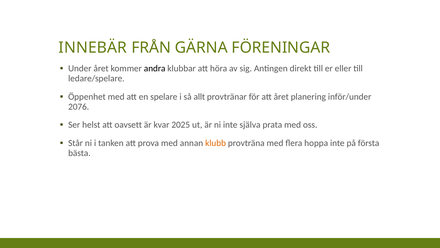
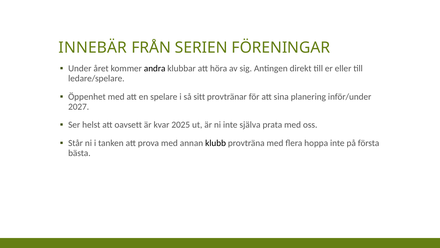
GÄRNA: GÄRNA -> SERIEN
allt: allt -> sitt
att året: året -> sina
2076: 2076 -> 2027
klubb colour: orange -> black
